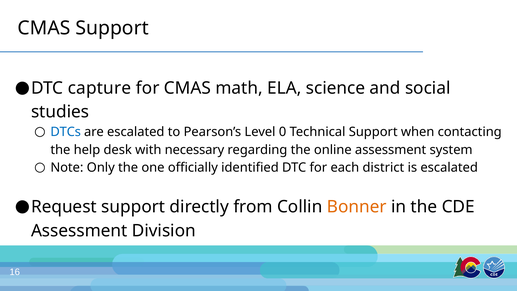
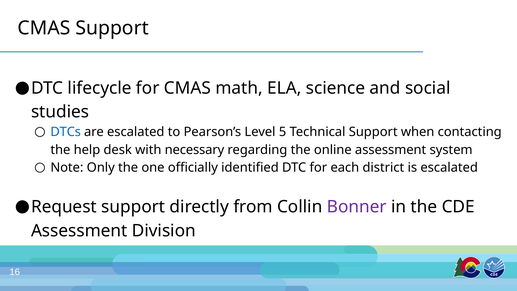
capture: capture -> lifecycle
0: 0 -> 5
Bonner colour: orange -> purple
